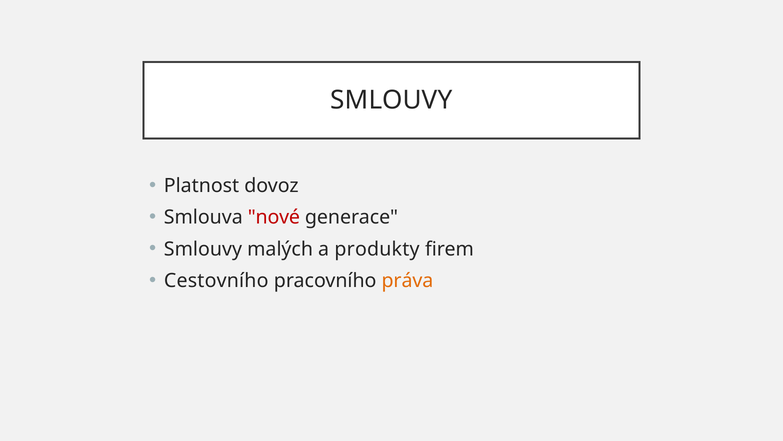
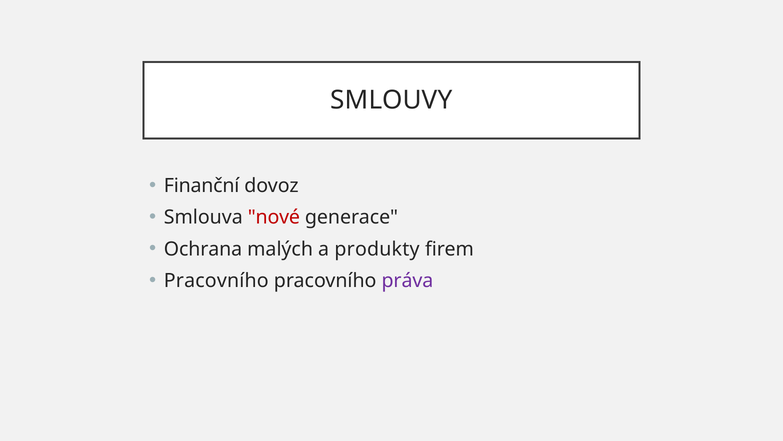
Platnost: Platnost -> Finanční
Smlouvy at (203, 249): Smlouvy -> Ochrana
Cestovního at (216, 280): Cestovního -> Pracovního
práva colour: orange -> purple
